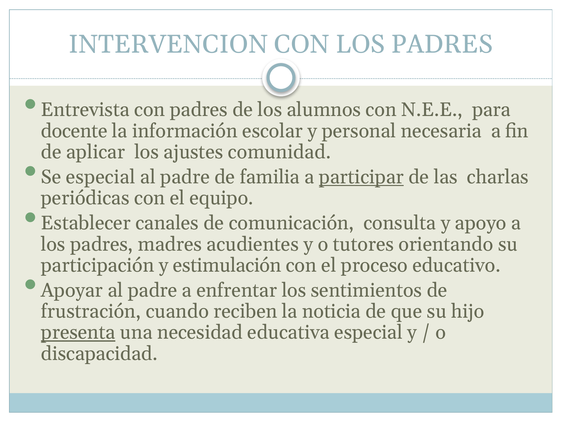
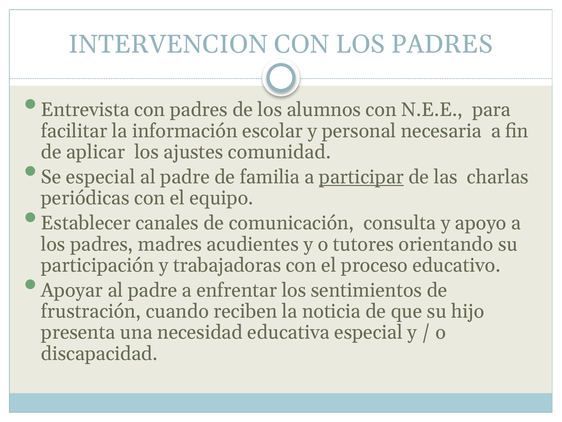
docente: docente -> facilitar
estimulación: estimulación -> trabajadoras
presenta underline: present -> none
